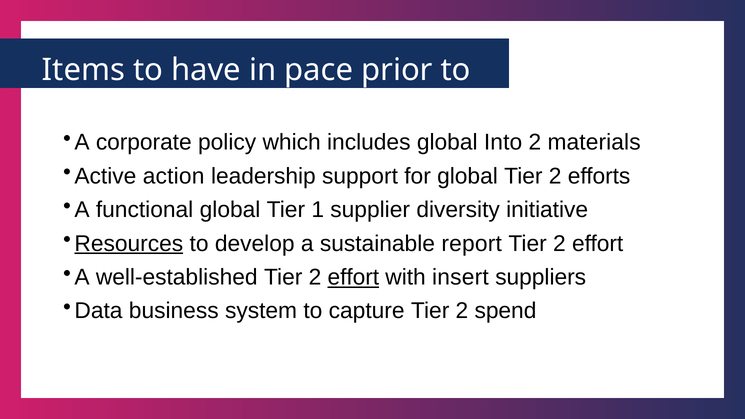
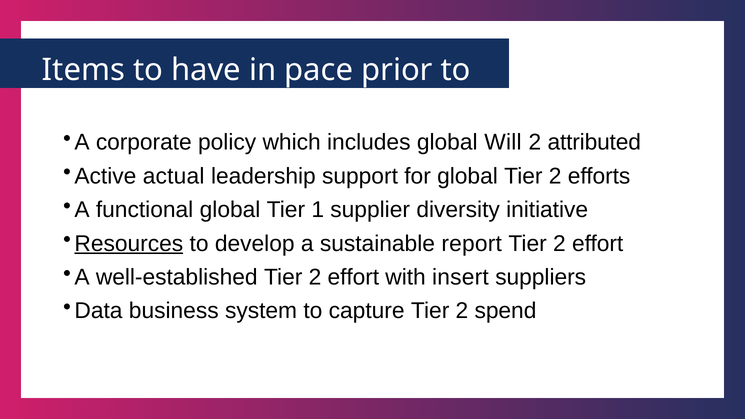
Into: Into -> Will
materials: materials -> attributed
action: action -> actual
effort at (353, 277) underline: present -> none
